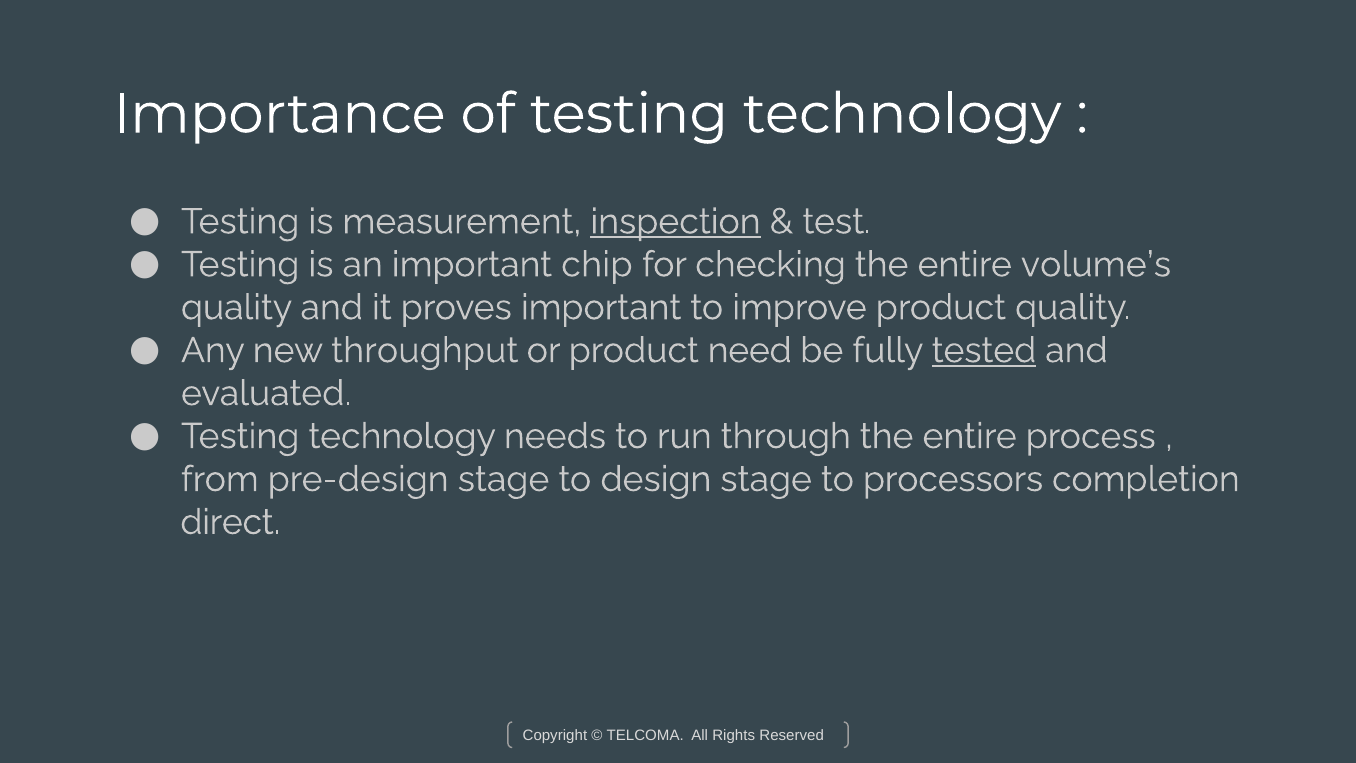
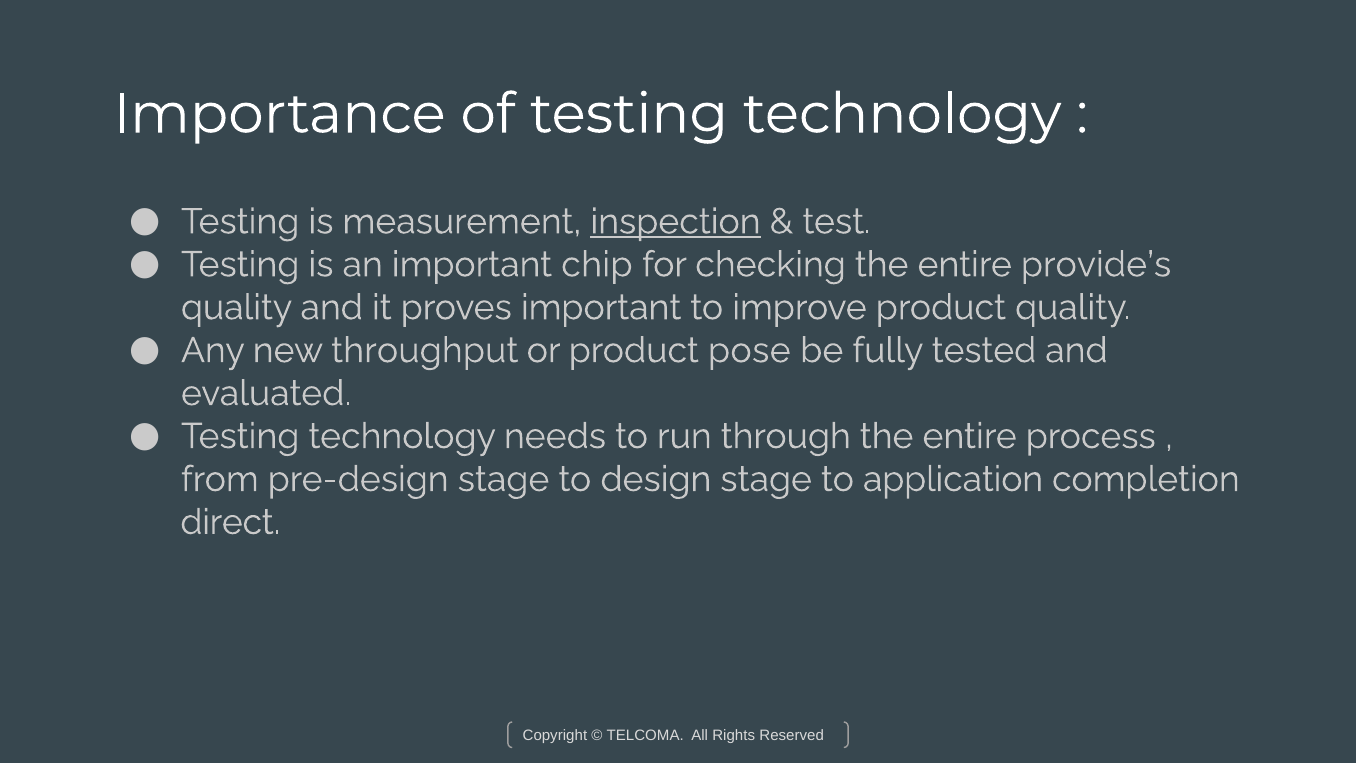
volume’s: volume’s -> provide’s
need: need -> pose
tested underline: present -> none
processors: processors -> application
